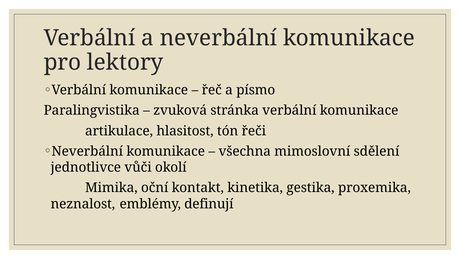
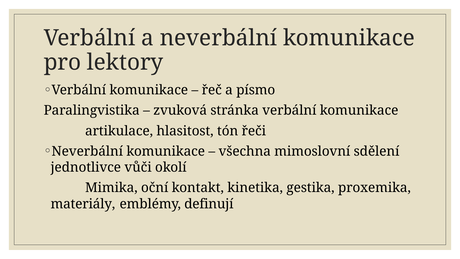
neznalost: neznalost -> materiály
